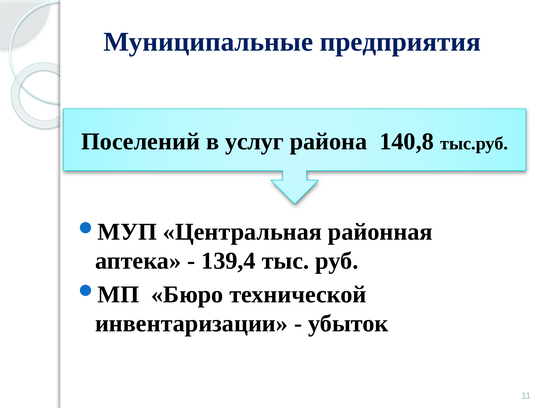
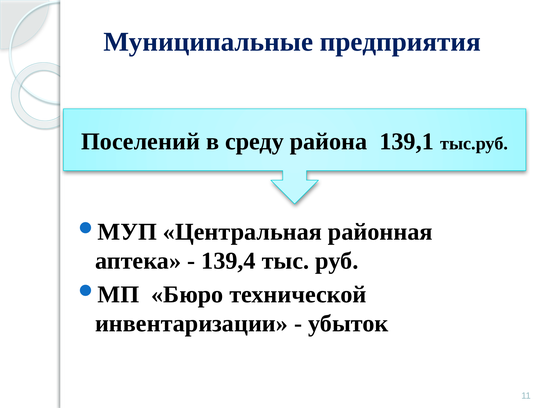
услуг: услуг -> среду
140,8: 140,8 -> 139,1
